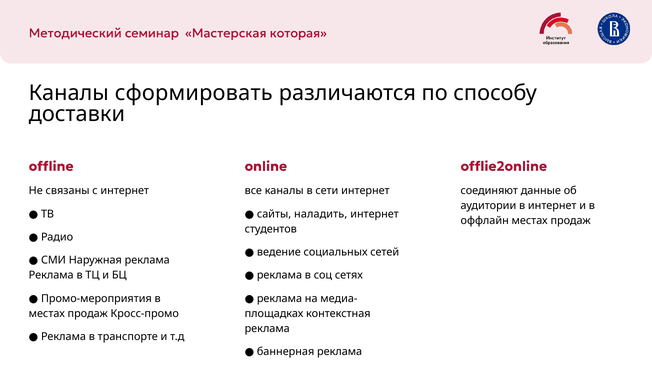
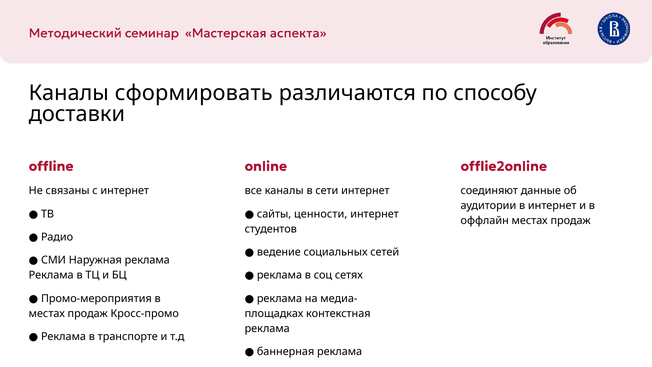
которая: которая -> аспекта
наладить: наладить -> ценности
